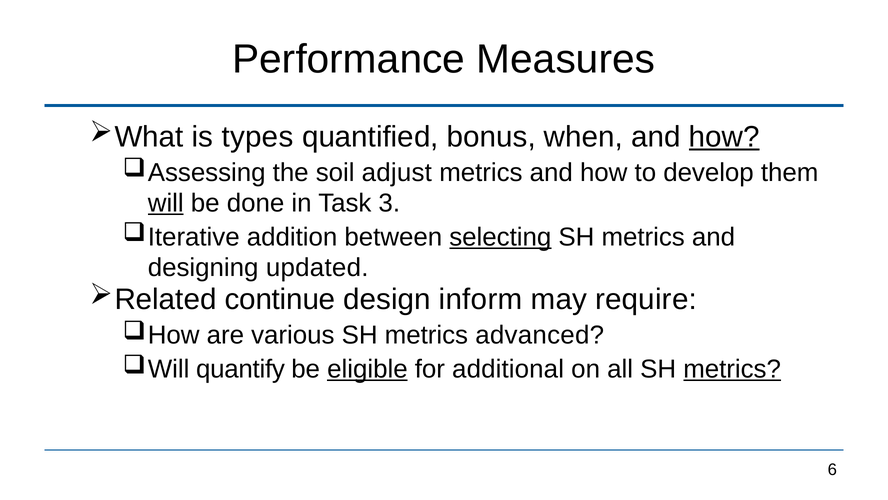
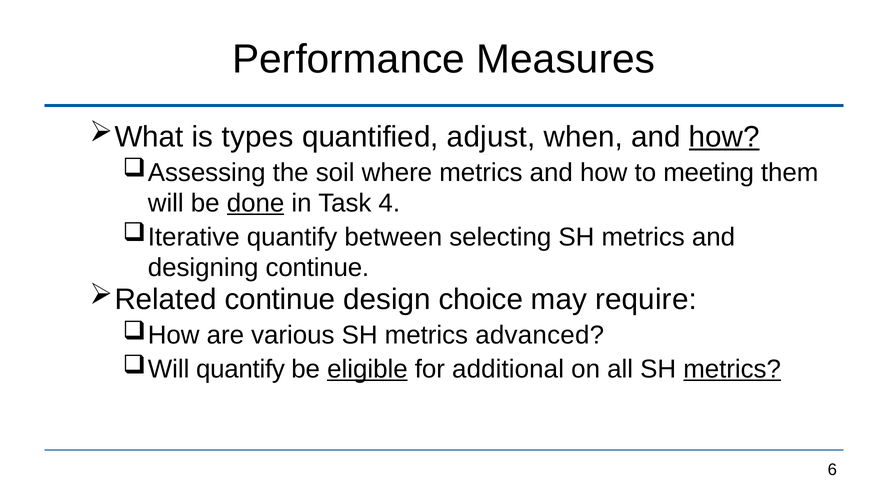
bonus: bonus -> adjust
adjust: adjust -> where
develop: develop -> meeting
will underline: present -> none
done underline: none -> present
3: 3 -> 4
addition at (292, 237): addition -> quantify
selecting underline: present -> none
designing updated: updated -> continue
inform: inform -> choice
